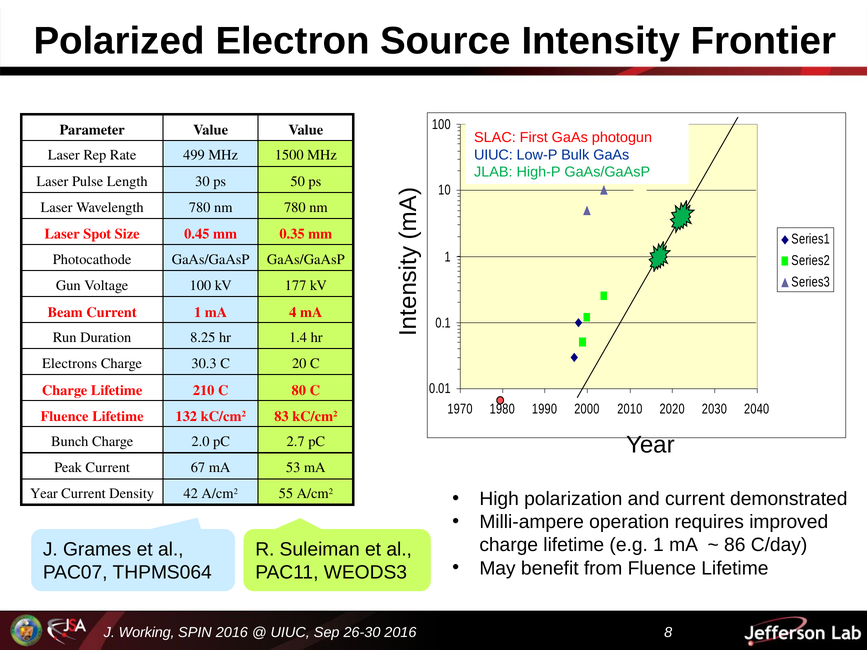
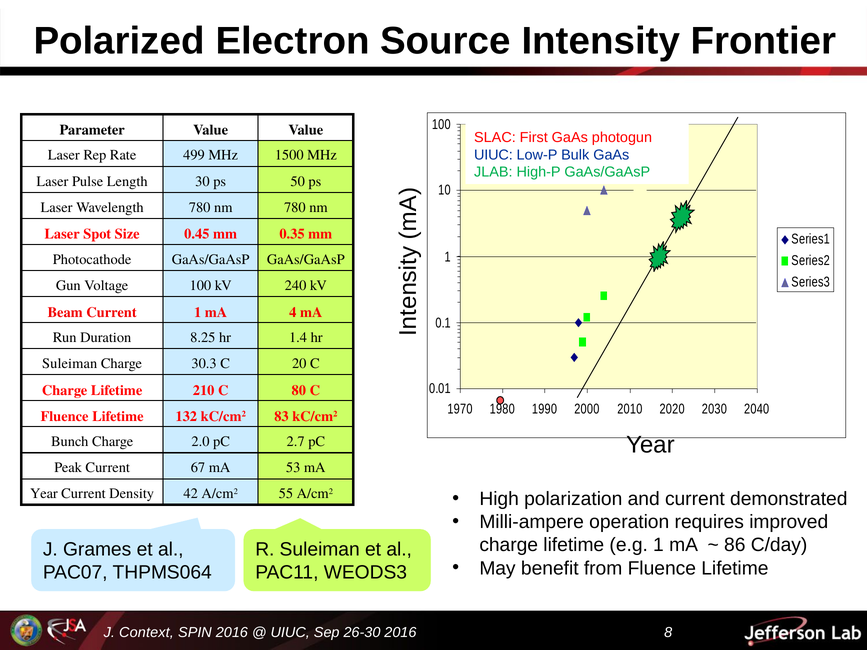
177: 177 -> 240
Electrons at (70, 364): Electrons -> Suleiman
Working: Working -> Context
